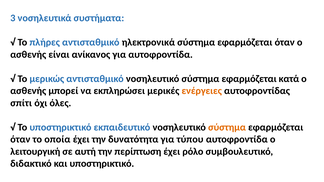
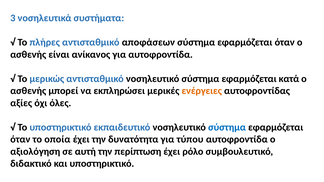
ηλεκτρονικά: ηλεκτρονικά -> αποφάσεων
σπίτι: σπίτι -> αξίες
σύστημα at (227, 127) colour: orange -> blue
λειτουργική: λειτουργική -> αξιολόγηση
